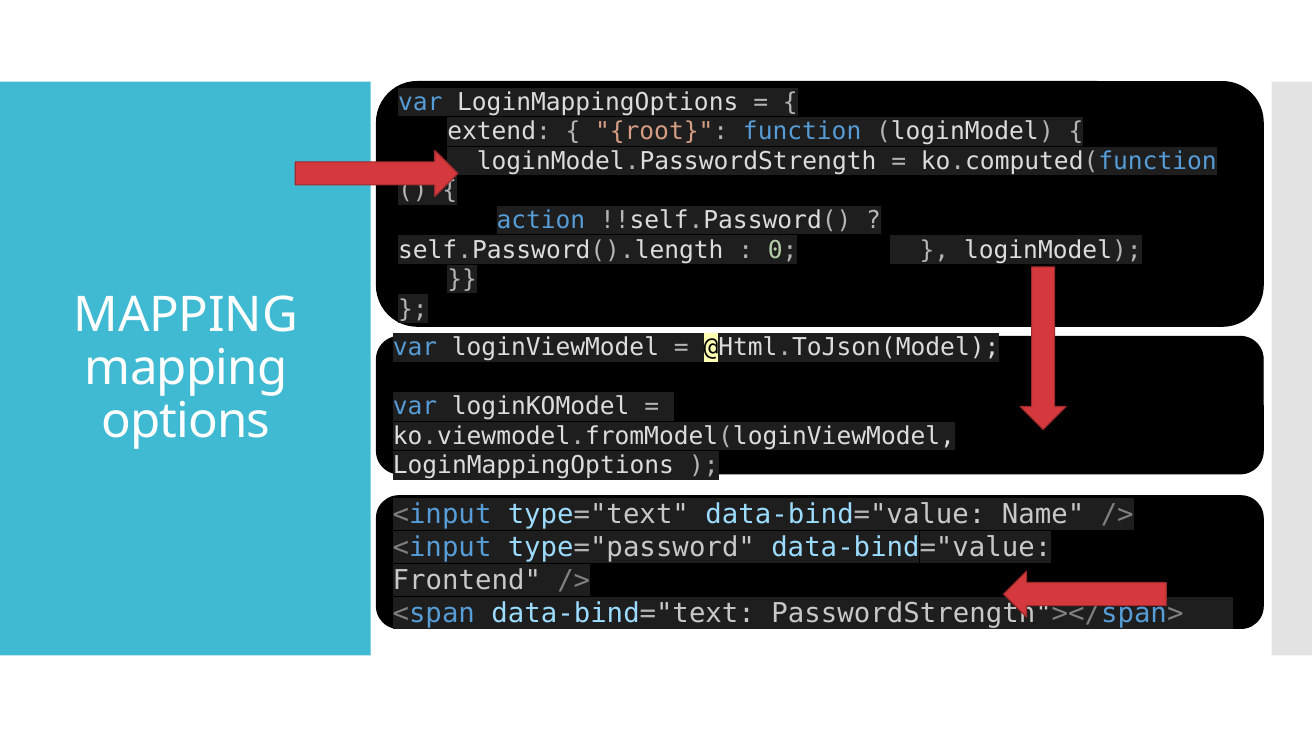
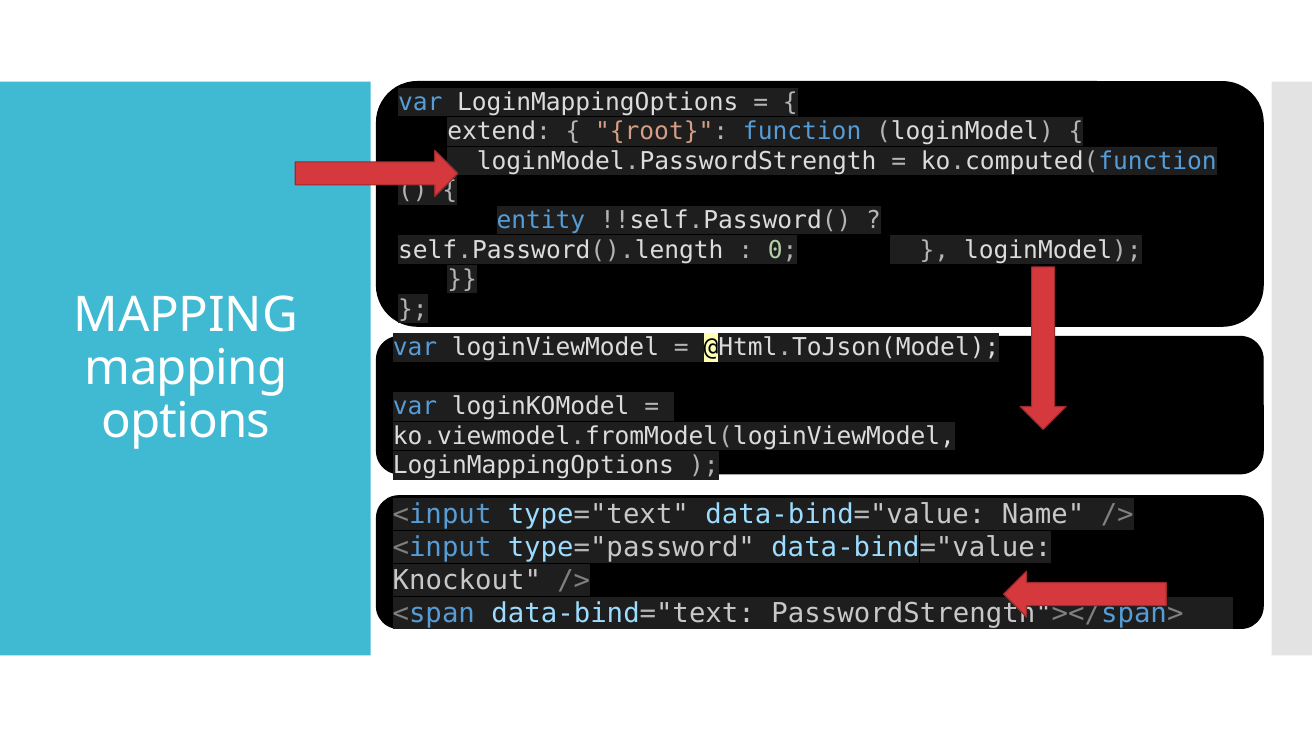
action: action -> entity
Frontend: Frontend -> Knockout
